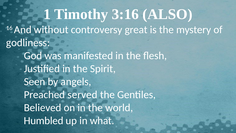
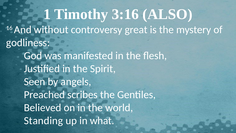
served: served -> scribes
Humbled: Humbled -> Standing
